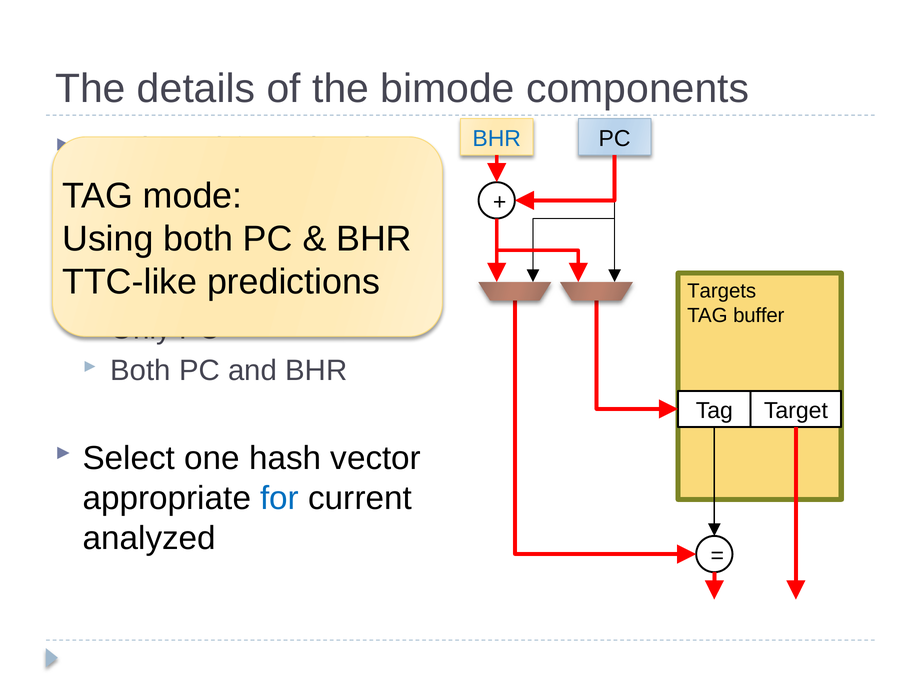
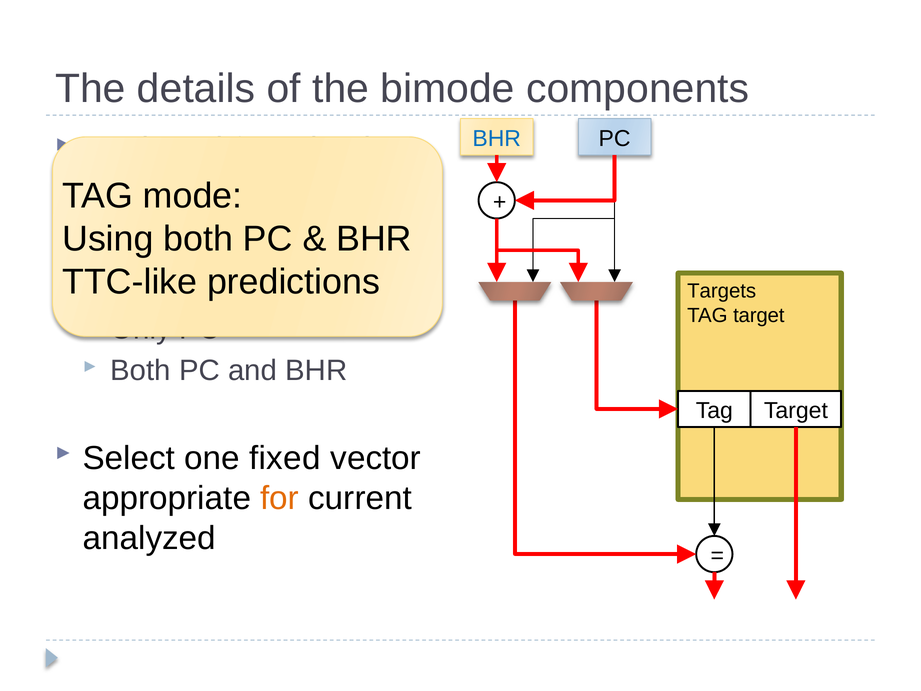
TAG buffer: buffer -> target
one hash: hash -> fixed
for at (280, 498) colour: blue -> orange
